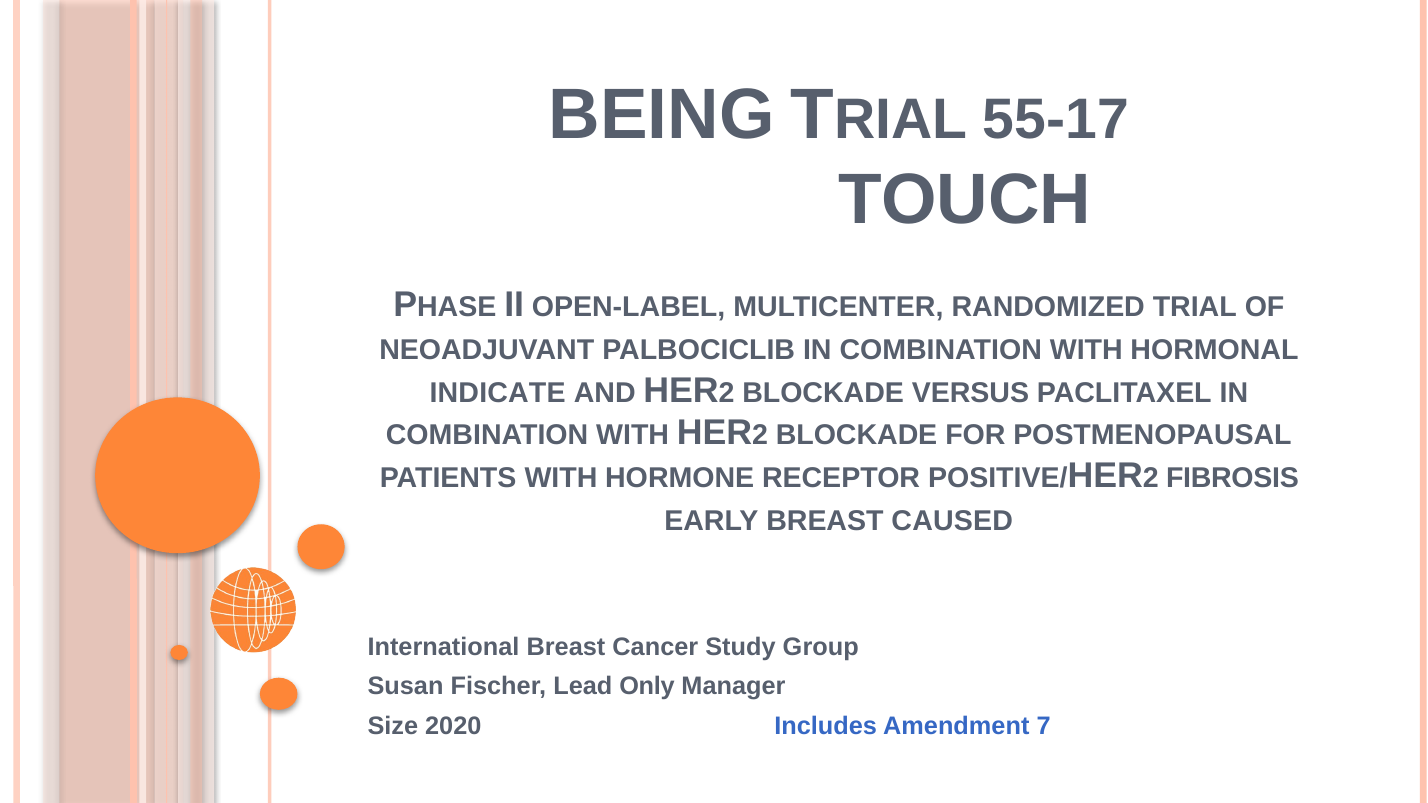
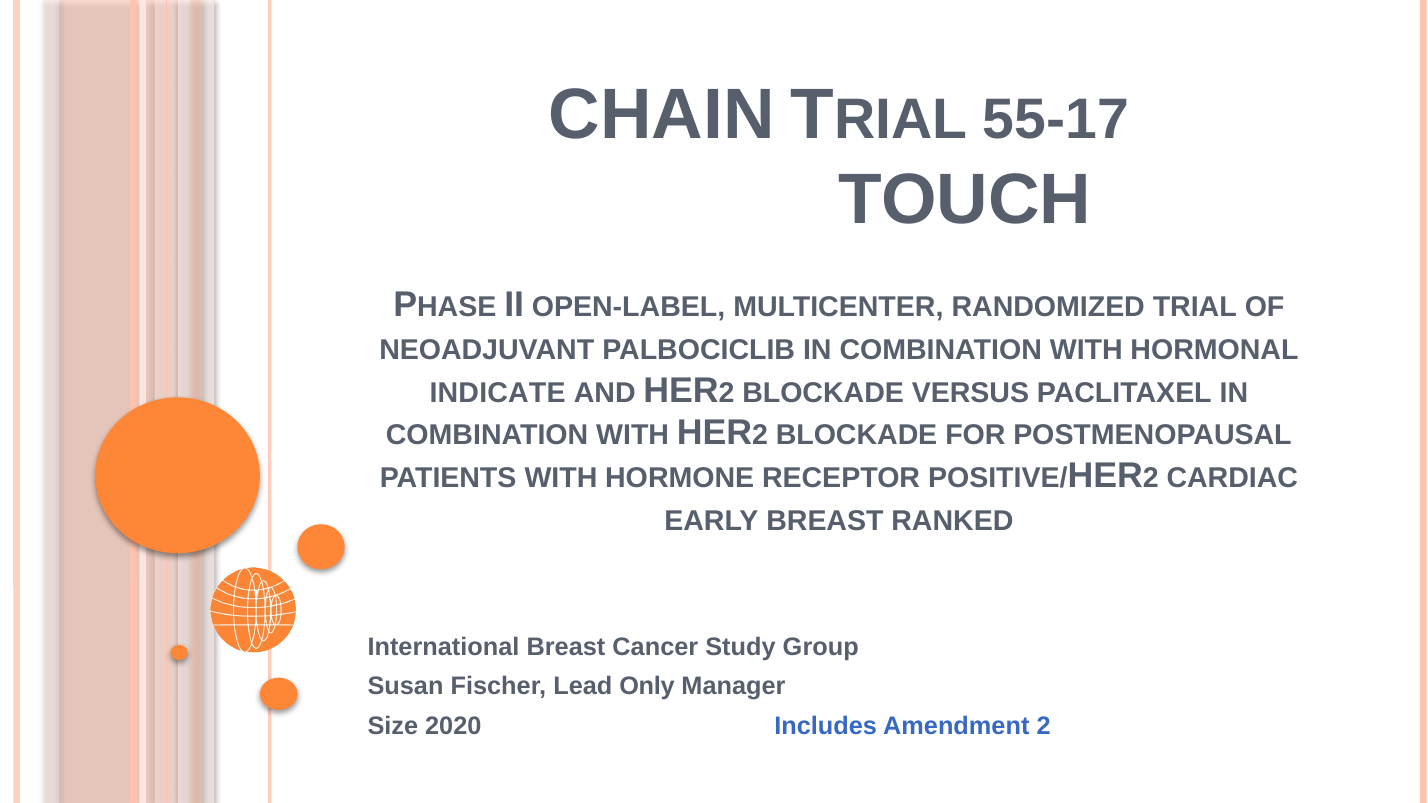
BEING: BEING -> CHAIN
FIBROSIS: FIBROSIS -> CARDIAC
CAUSED: CAUSED -> RANKED
Amendment 7: 7 -> 2
